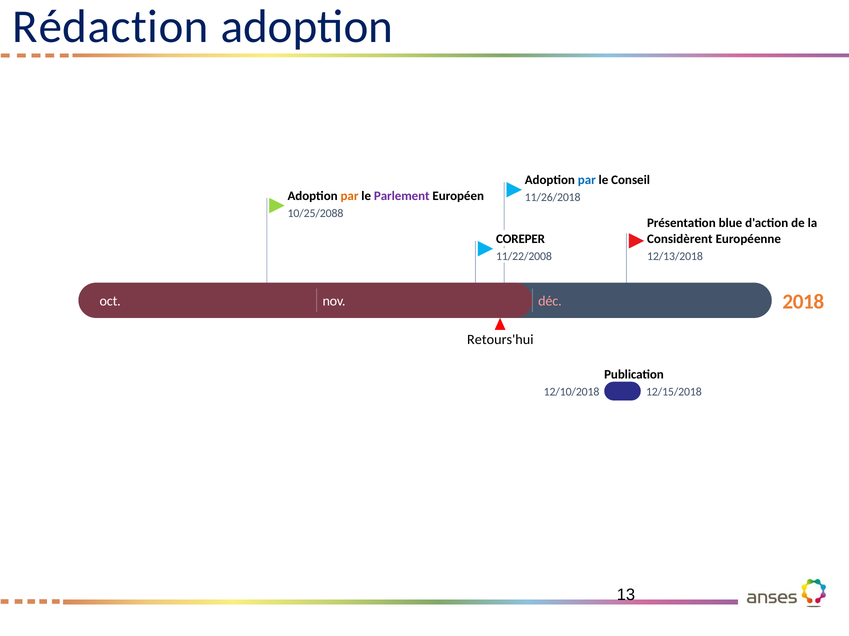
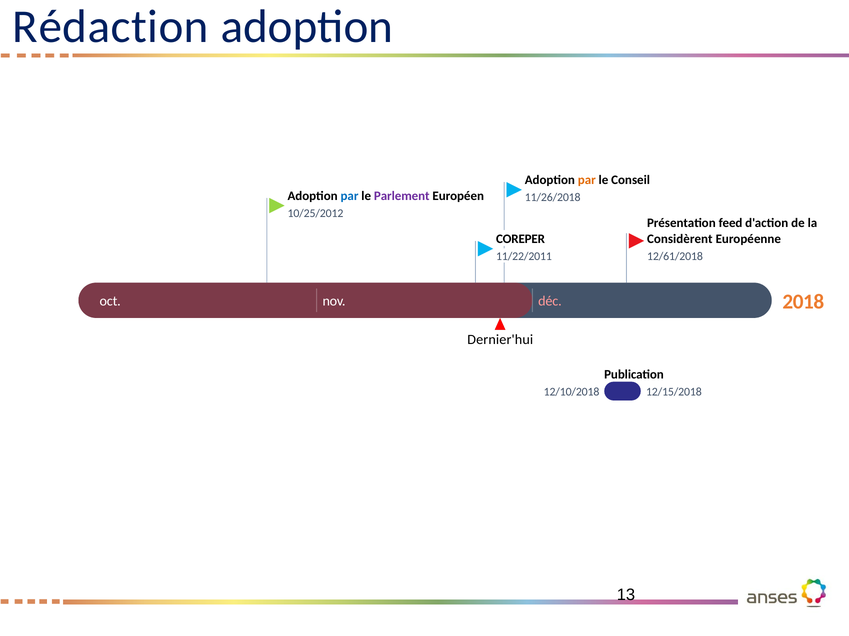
par at (587, 180) colour: blue -> orange
par at (350, 196) colour: orange -> blue
10/25/2088: 10/25/2088 -> 10/25/2012
blue: blue -> feed
11/22/2008: 11/22/2008 -> 11/22/2011
12/13/2018: 12/13/2018 -> 12/61/2018
Retours'hui: Retours'hui -> Dernier'hui
